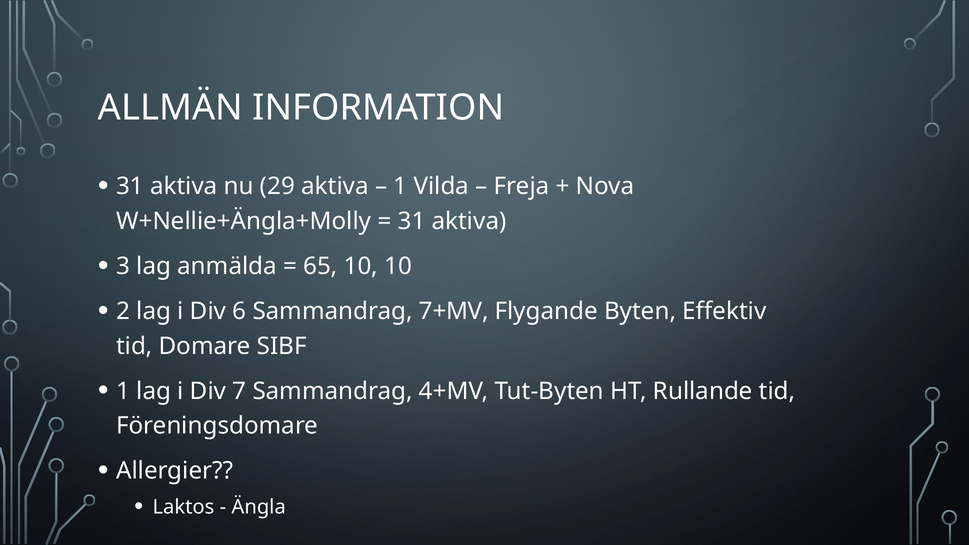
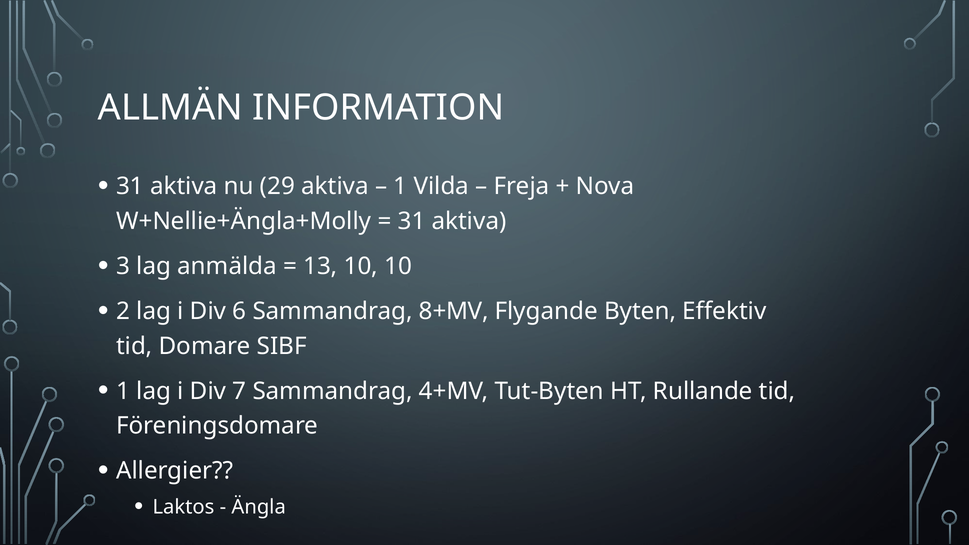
65: 65 -> 13
7+MV: 7+MV -> 8+MV
